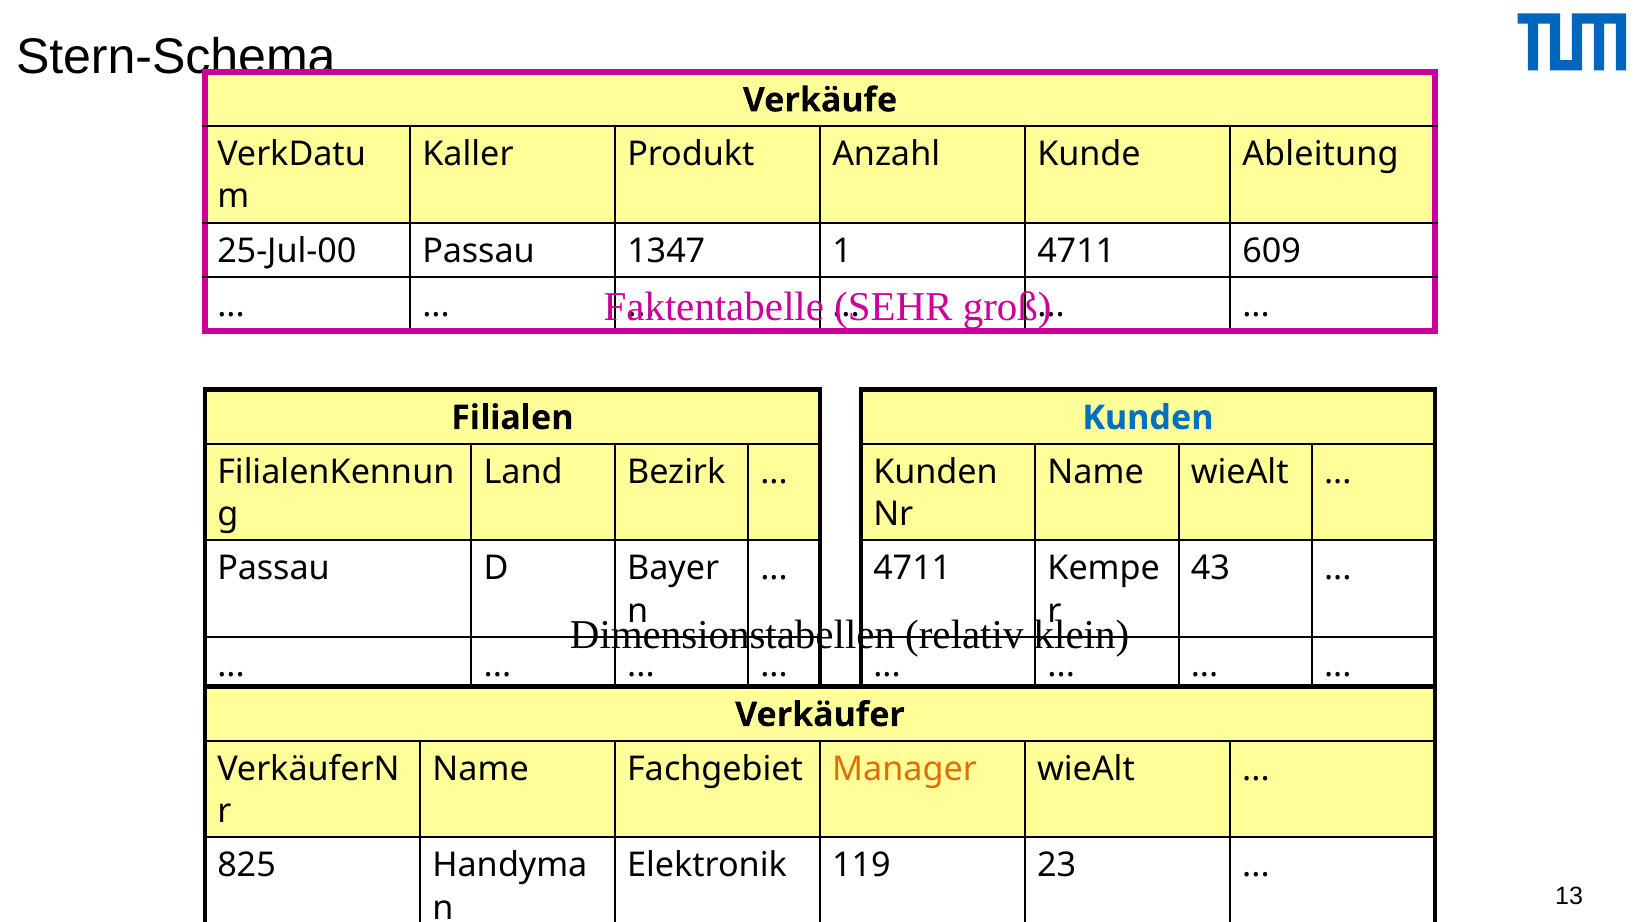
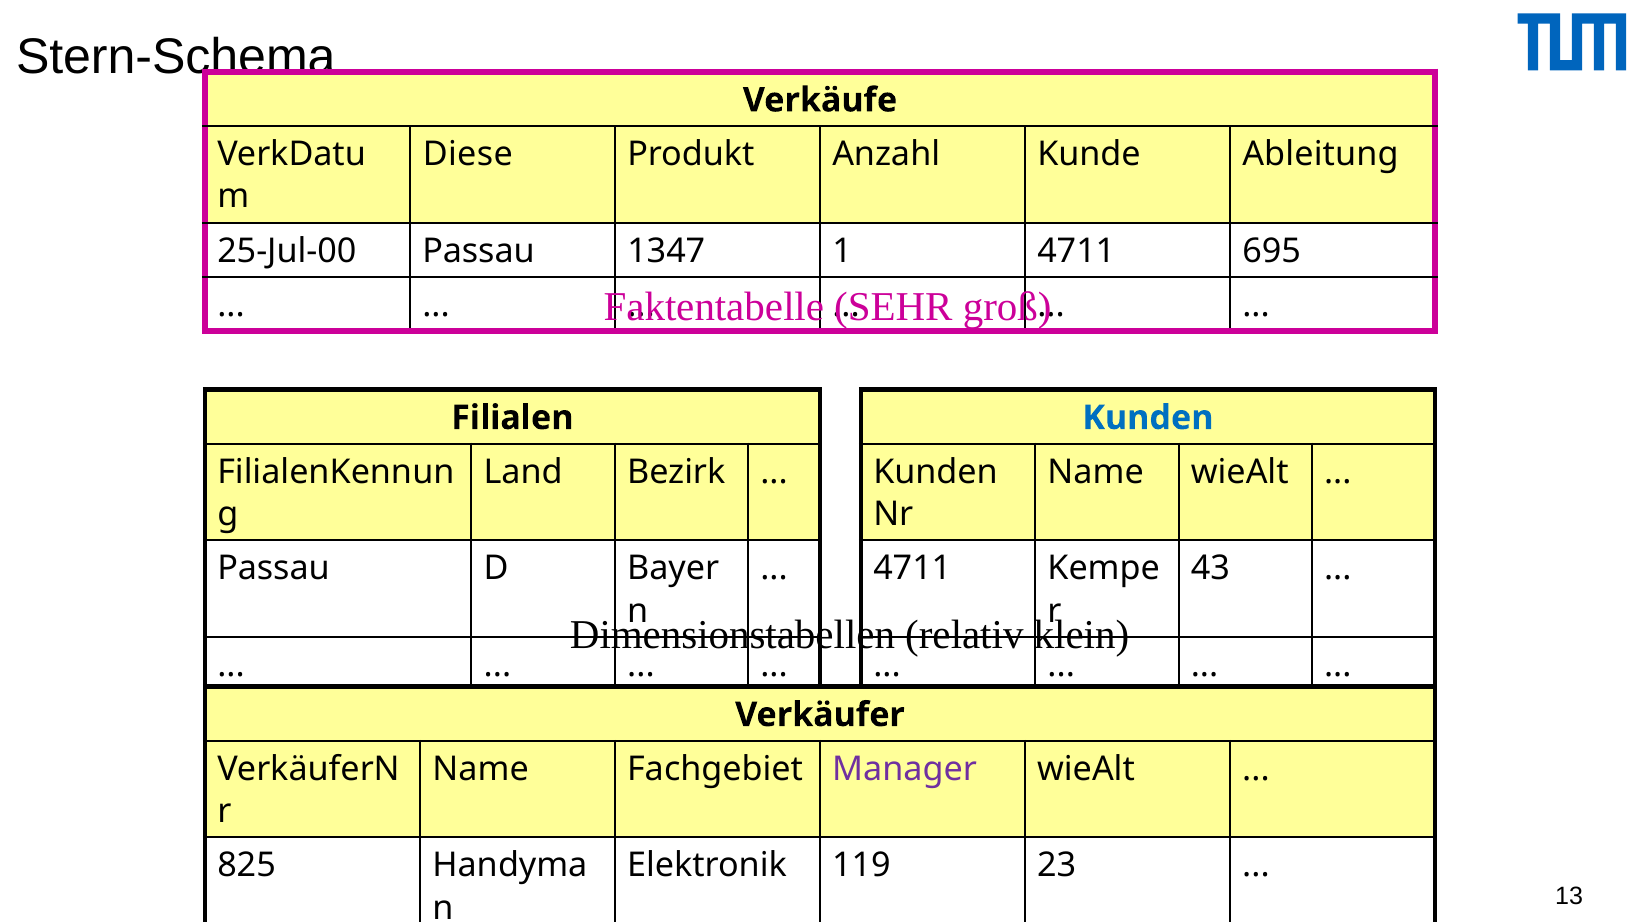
Kaller: Kaller -> Diese
609: 609 -> 695
Manager colour: orange -> purple
